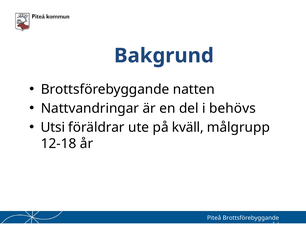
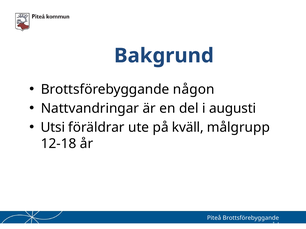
natten: natten -> någon
behövs: behövs -> augusti
